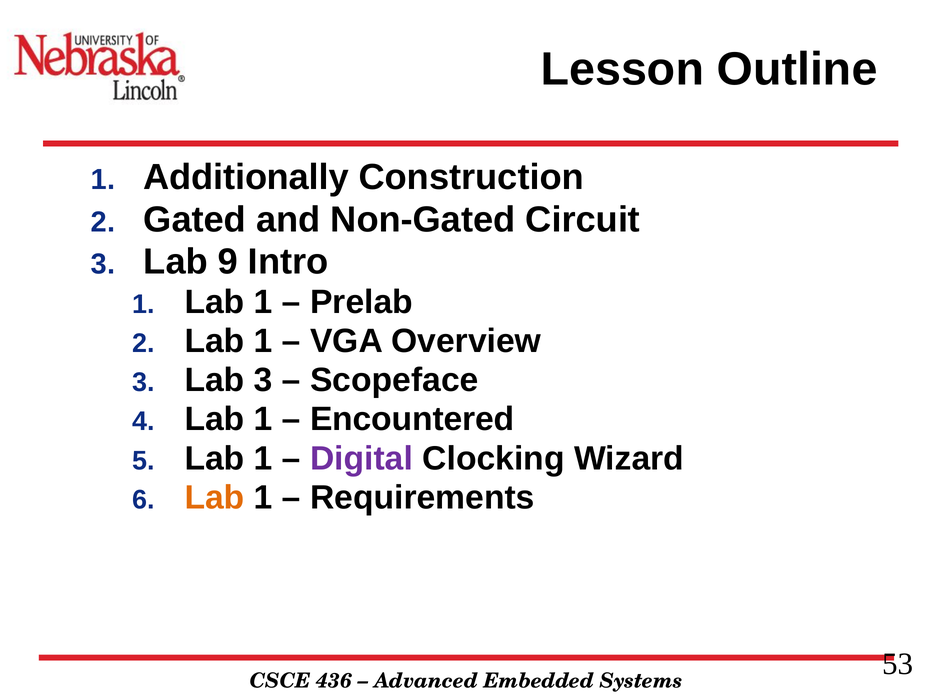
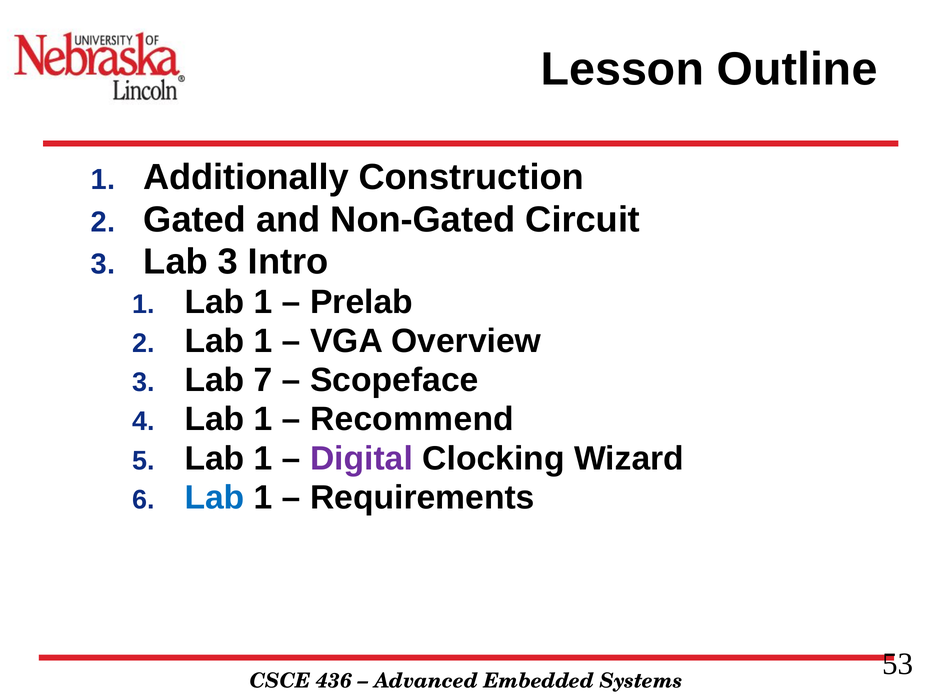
Lab 9: 9 -> 3
Lab 3: 3 -> 7
Encountered: Encountered -> Recommend
Lab at (215, 497) colour: orange -> blue
